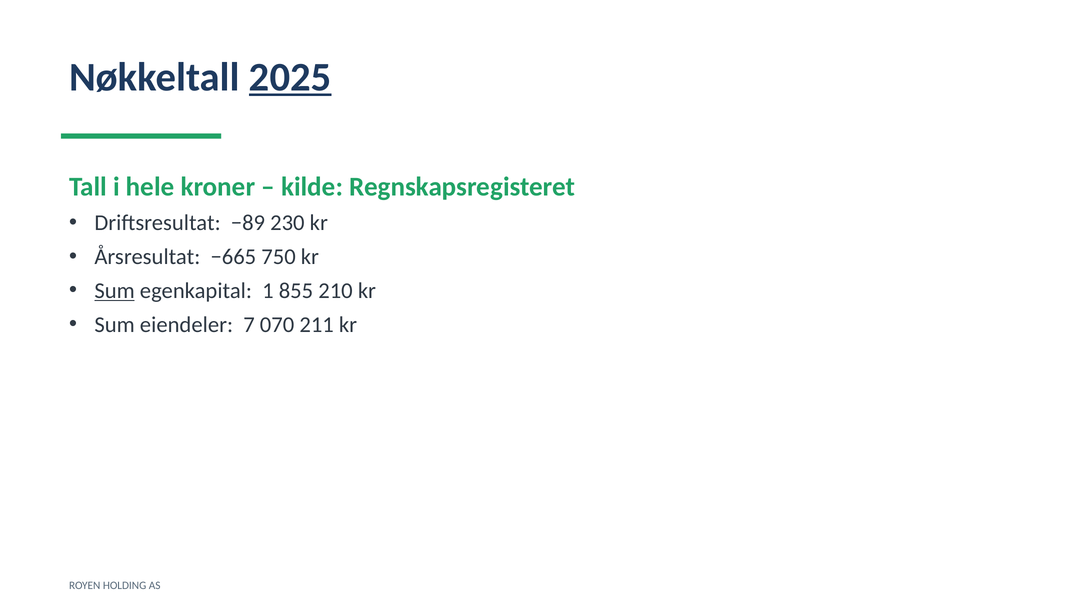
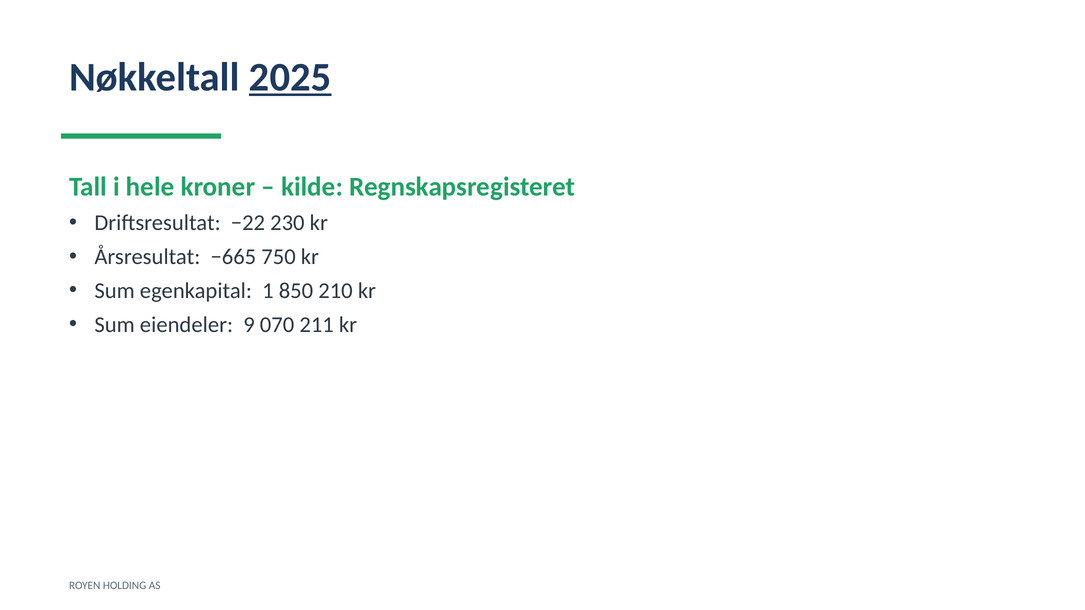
−89: −89 -> −22
Sum at (115, 291) underline: present -> none
855: 855 -> 850
7: 7 -> 9
